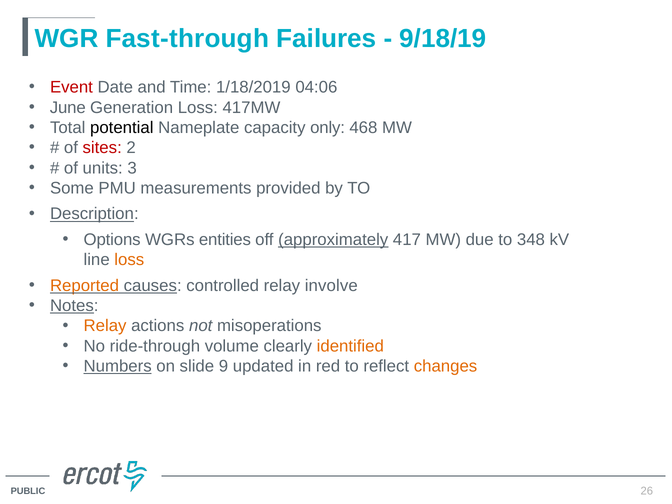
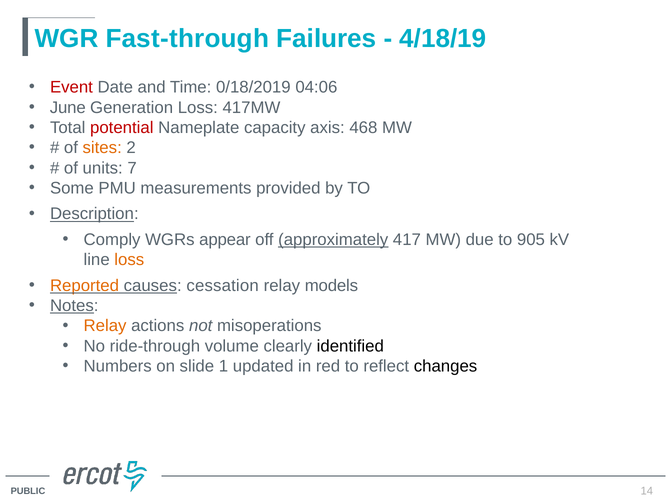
9/18/19: 9/18/19 -> 4/18/19
1/18/2019: 1/18/2019 -> 0/18/2019
potential colour: black -> red
only: only -> axis
sites colour: red -> orange
3: 3 -> 7
Options: Options -> Comply
entities: entities -> appear
348: 348 -> 905
controlled: controlled -> cessation
involve: involve -> models
identified colour: orange -> black
Numbers underline: present -> none
9: 9 -> 1
changes colour: orange -> black
26: 26 -> 14
